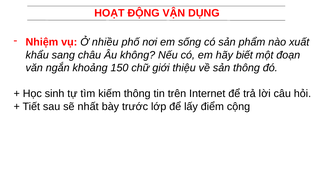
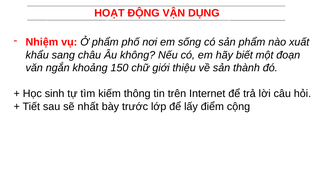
Ở nhiều: nhiều -> phẩm
sản thông: thông -> thành
